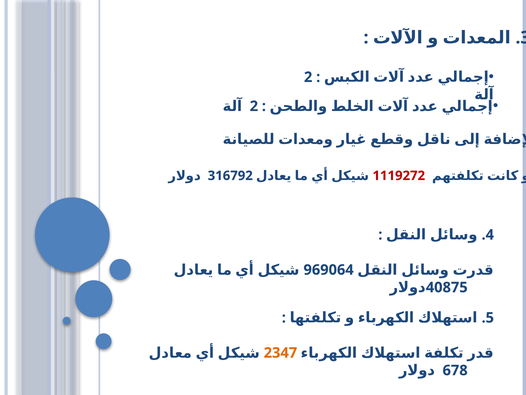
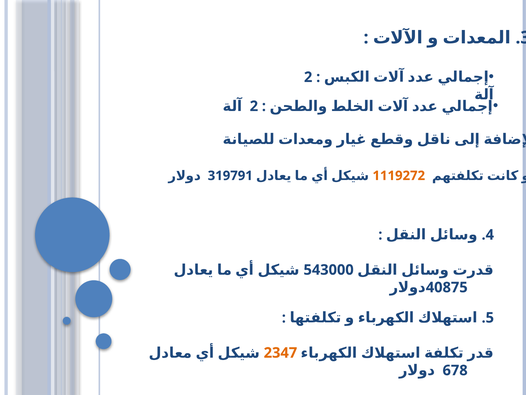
316792: 316792 -> 319791
1119272 colour: red -> orange
969064: 969064 -> 543000
